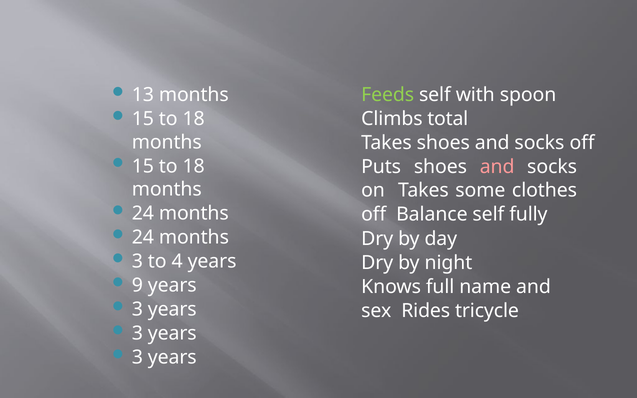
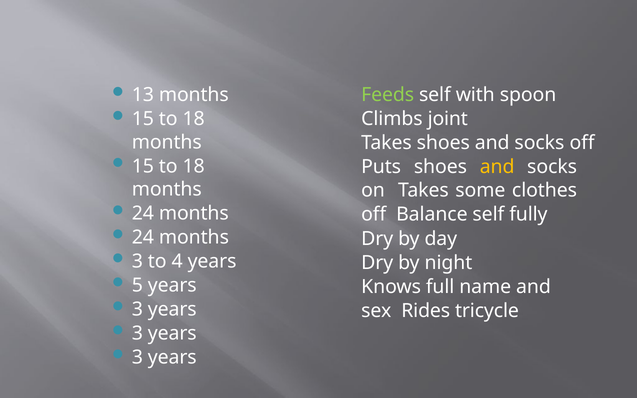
total: total -> joint
and at (497, 167) colour: pink -> yellow
9: 9 -> 5
